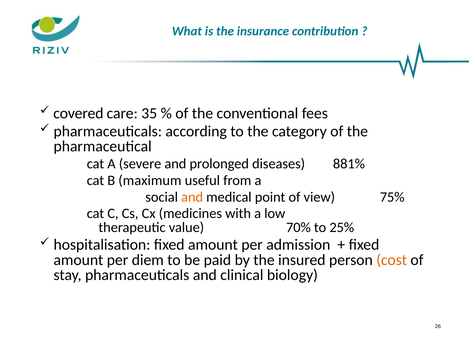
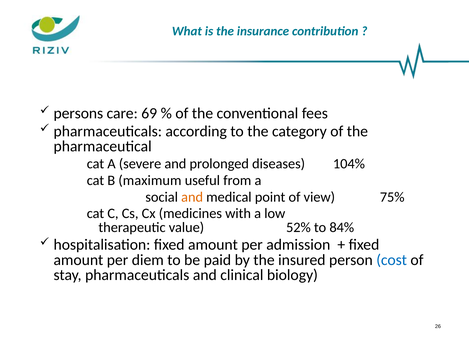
covered: covered -> persons
35: 35 -> 69
881%: 881% -> 104%
70%: 70% -> 52%
25%: 25% -> 84%
cost colour: orange -> blue
